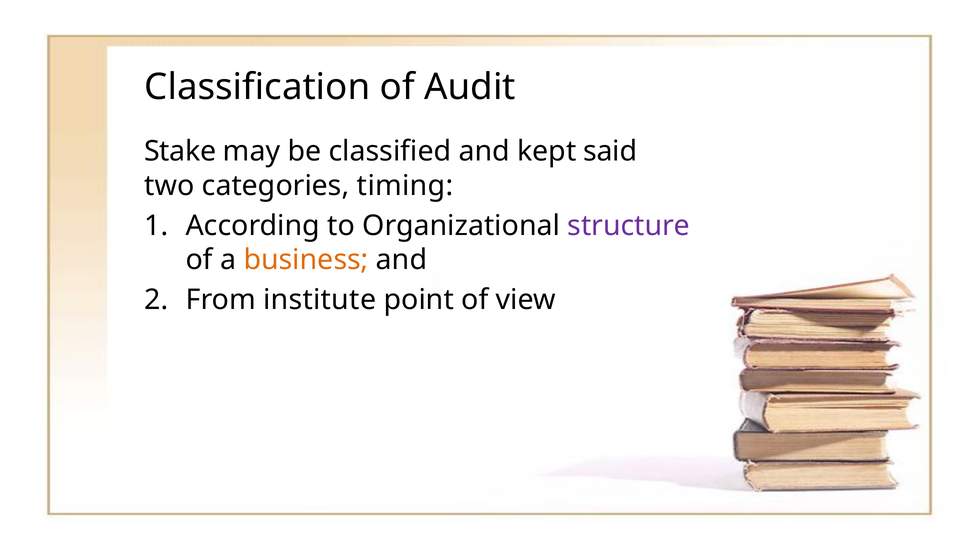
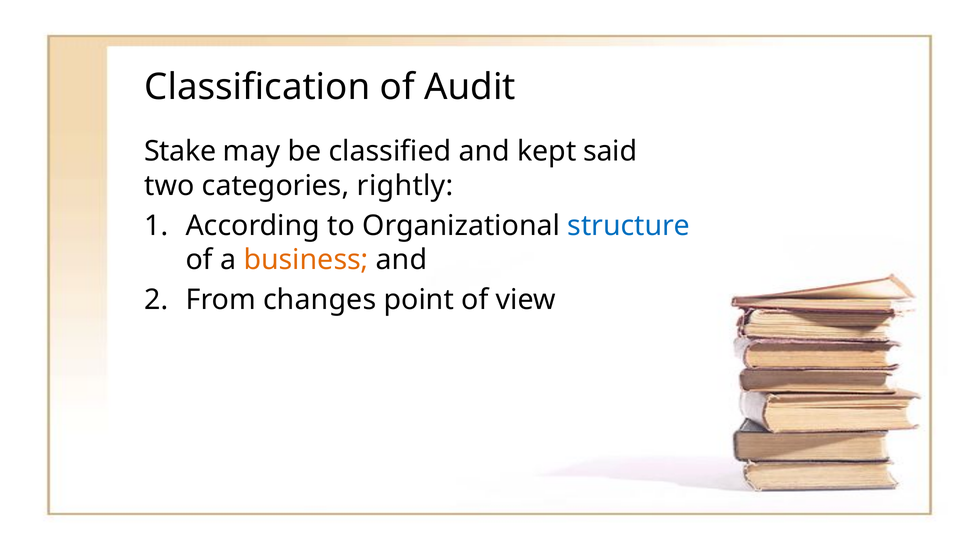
timing: timing -> rightly
structure colour: purple -> blue
institute: institute -> changes
